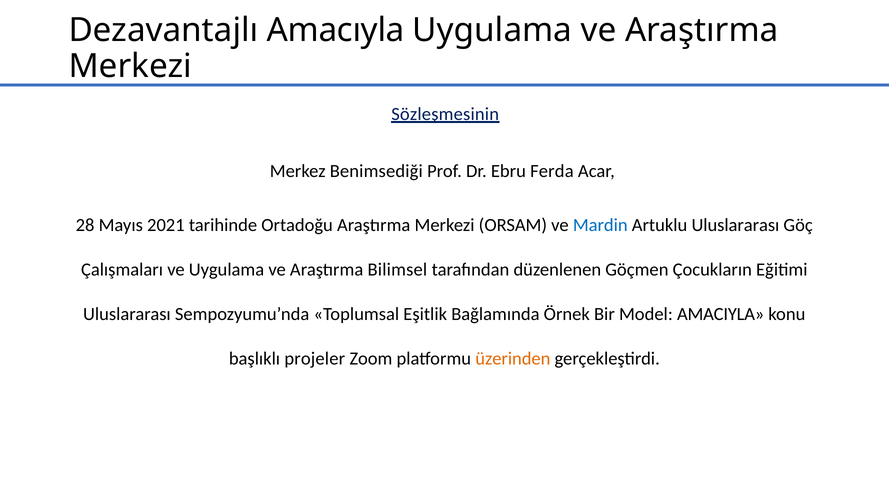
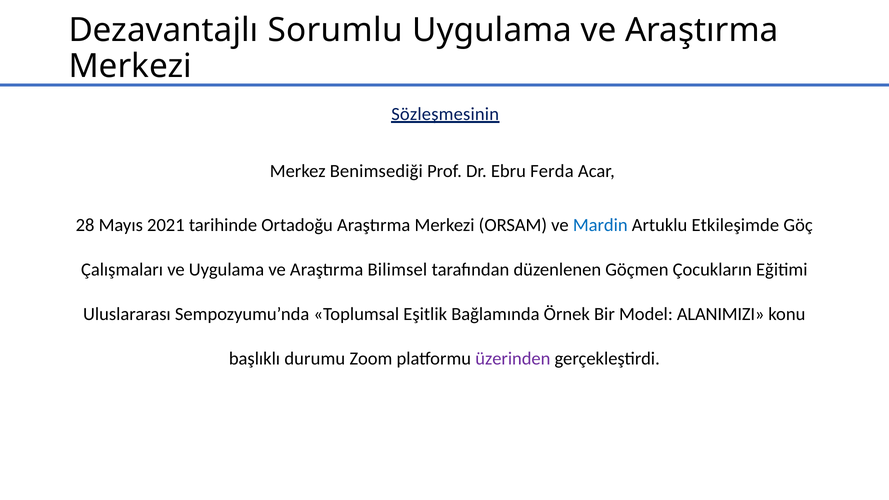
Amacıyla: Amacıyla -> Sorumlu
Artuklu Uluslararası: Uluslararası -> Etkileşimde
AMACIYLA: AMACIYLA -> ALANIMIZI
projeler: projeler -> durumu
üzerinden colour: orange -> purple
